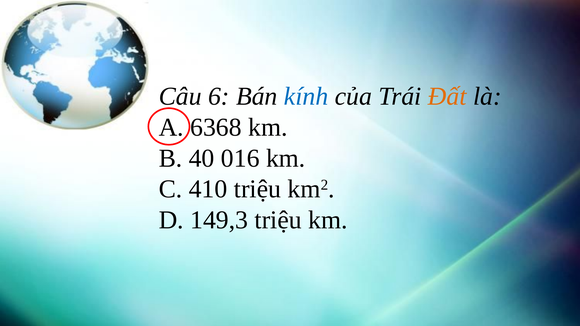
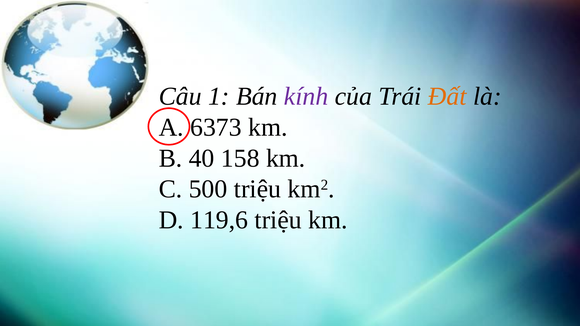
6: 6 -> 1
kính colour: blue -> purple
6368: 6368 -> 6373
016: 016 -> 158
410: 410 -> 500
149,3: 149,3 -> 119,6
